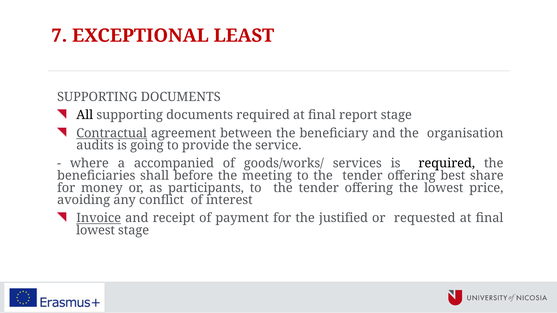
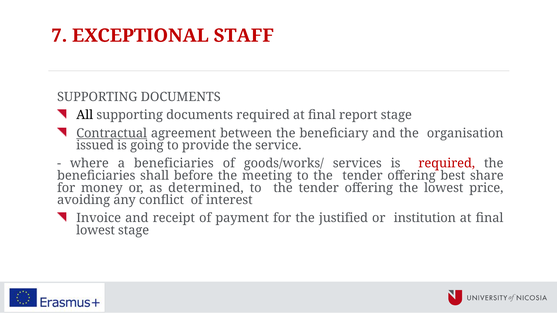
LEAST: LEAST -> STAFF
audits: audits -> issued
a accompanied: accompanied -> beneficiaries
required at (447, 164) colour: black -> red
participants: participants -> determined
Invoice underline: present -> none
requested: requested -> institution
